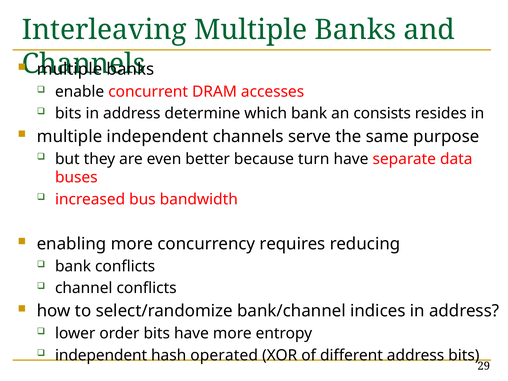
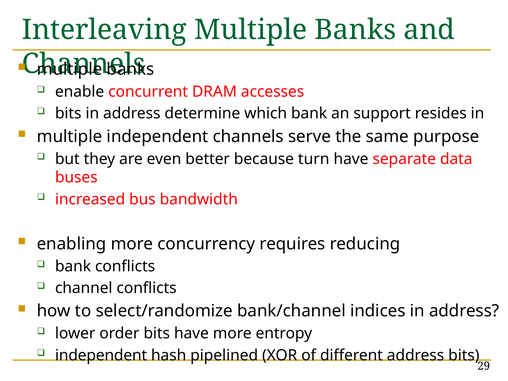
consists: consists -> support
operated: operated -> pipelined
